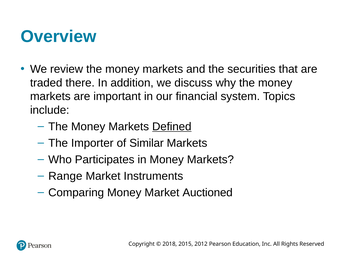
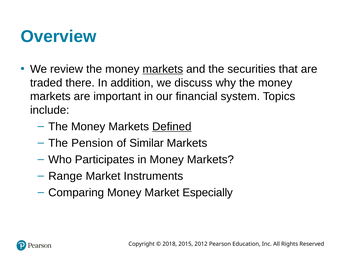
markets at (163, 69) underline: none -> present
Importer: Importer -> Pension
Auctioned: Auctioned -> Especially
